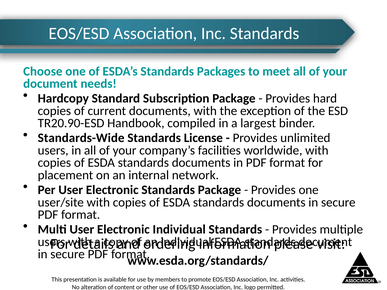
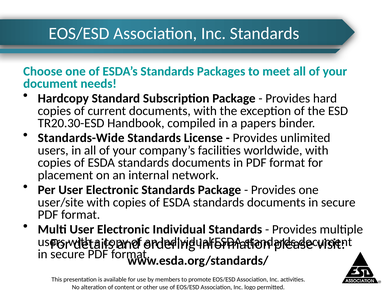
TR20.90-ESD: TR20.90-ESD -> TR20.30-ESD
largest: largest -> papers
